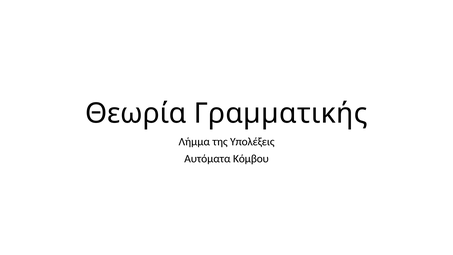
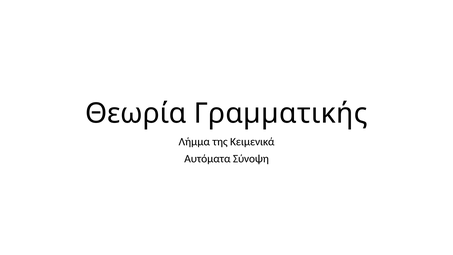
Υπολέξεις: Υπολέξεις -> Κειμενικά
Κόµβου: Κόµβου -> Σύνοψη
